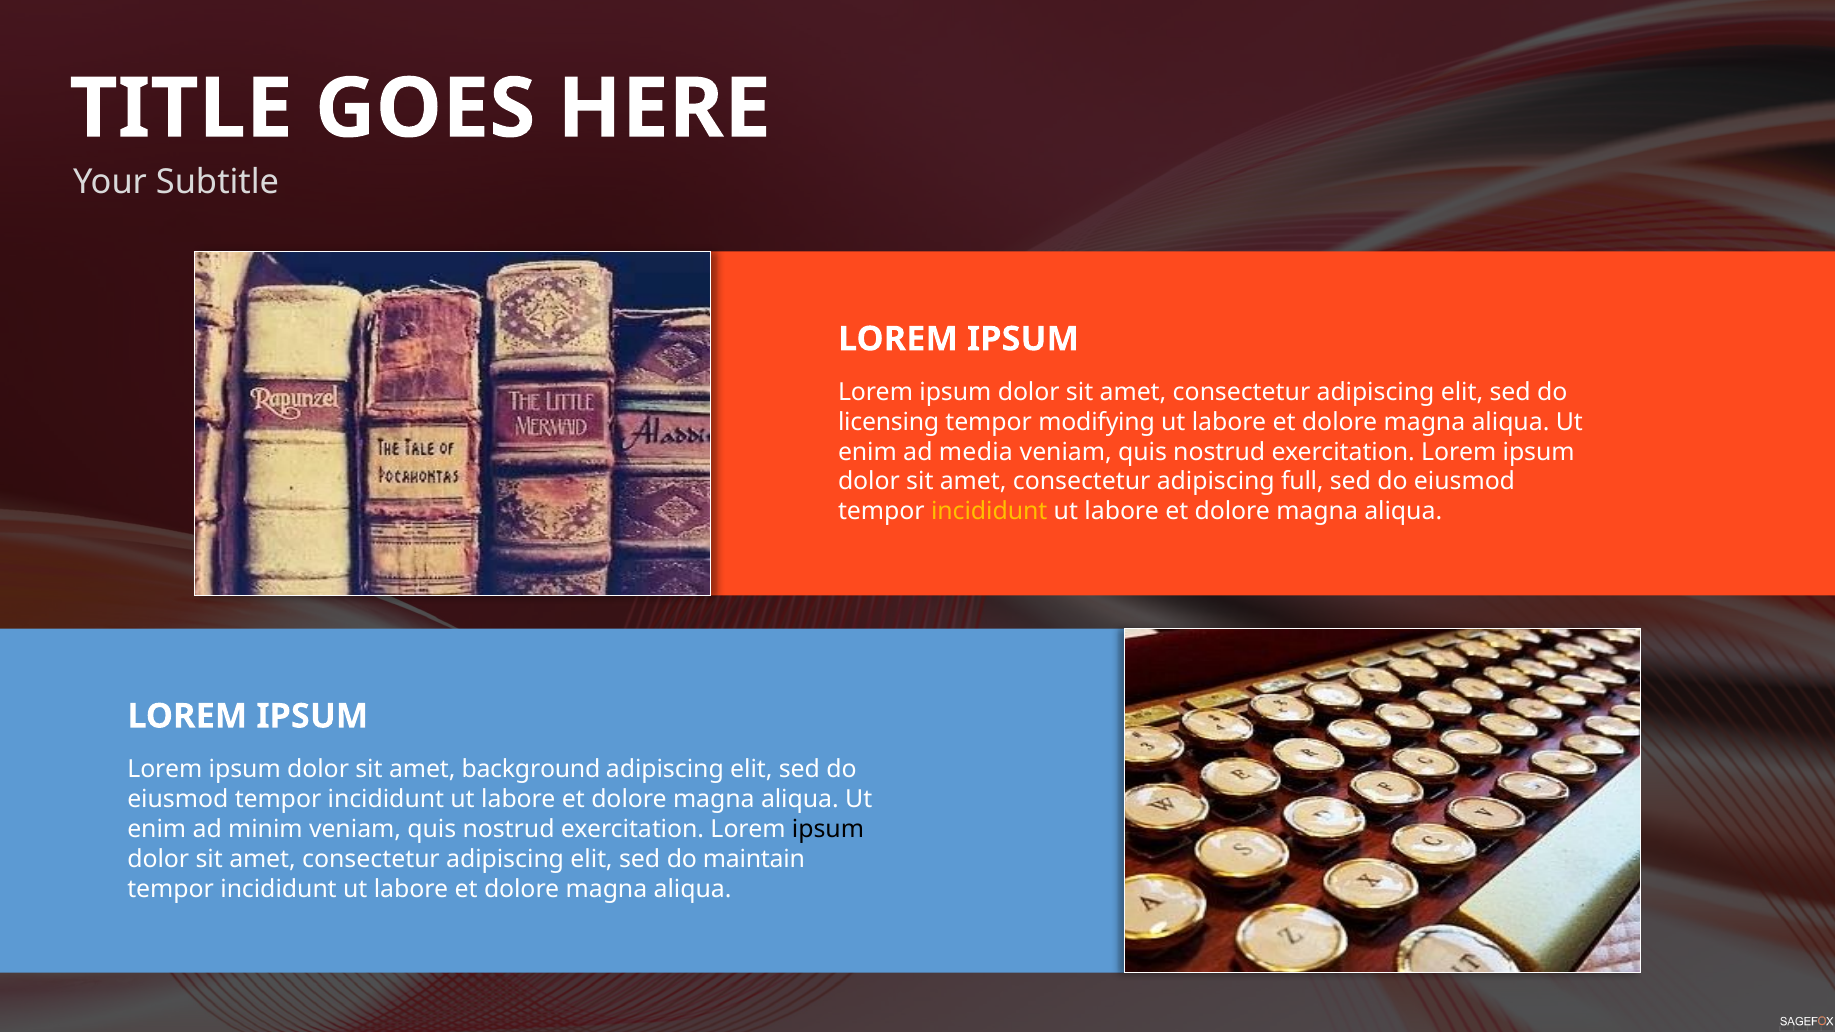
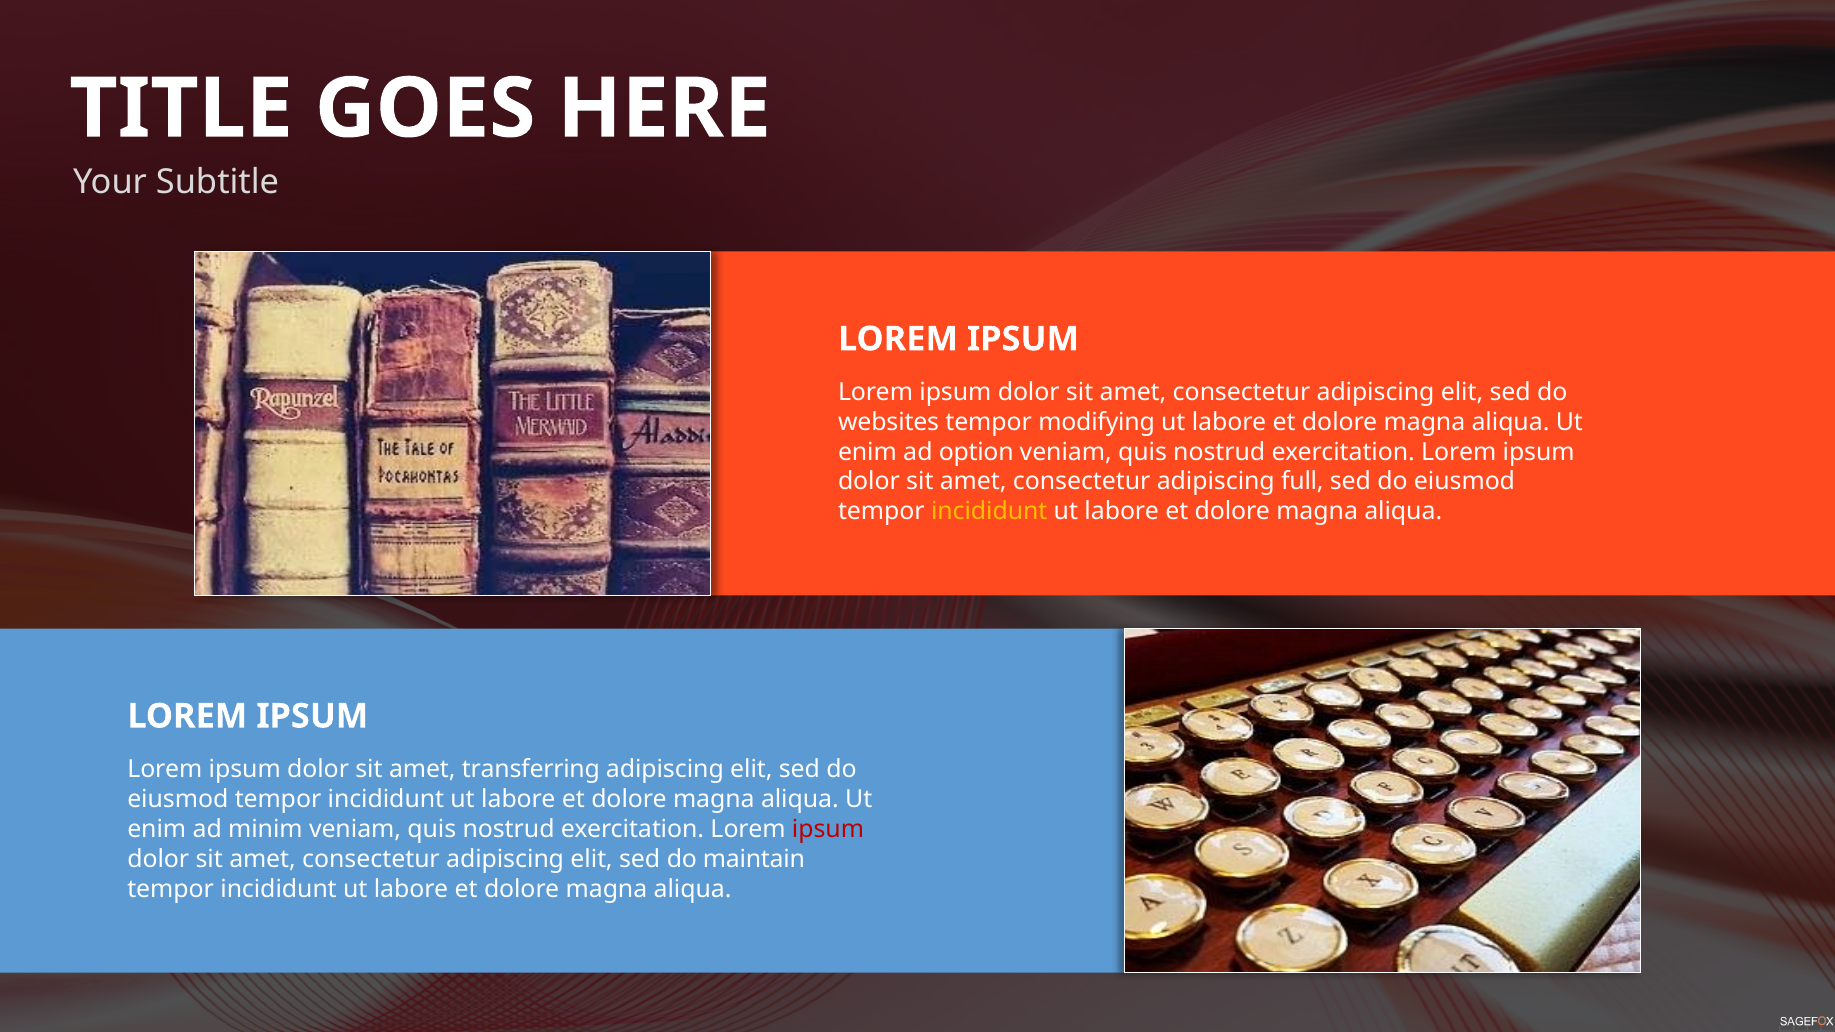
licensing: licensing -> websites
media: media -> option
background: background -> transferring
ipsum at (828, 829) colour: black -> red
